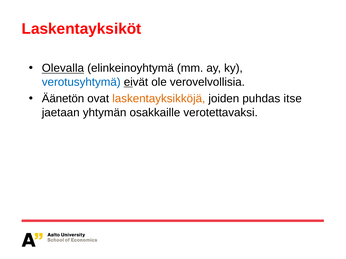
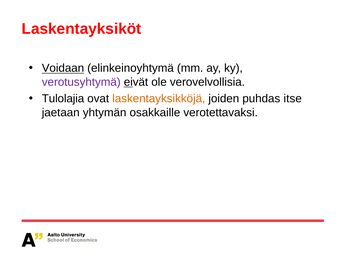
Olevalla: Olevalla -> Voidaan
verotusyhtymä colour: blue -> purple
Äänetön: Äänetön -> Tulolajia
